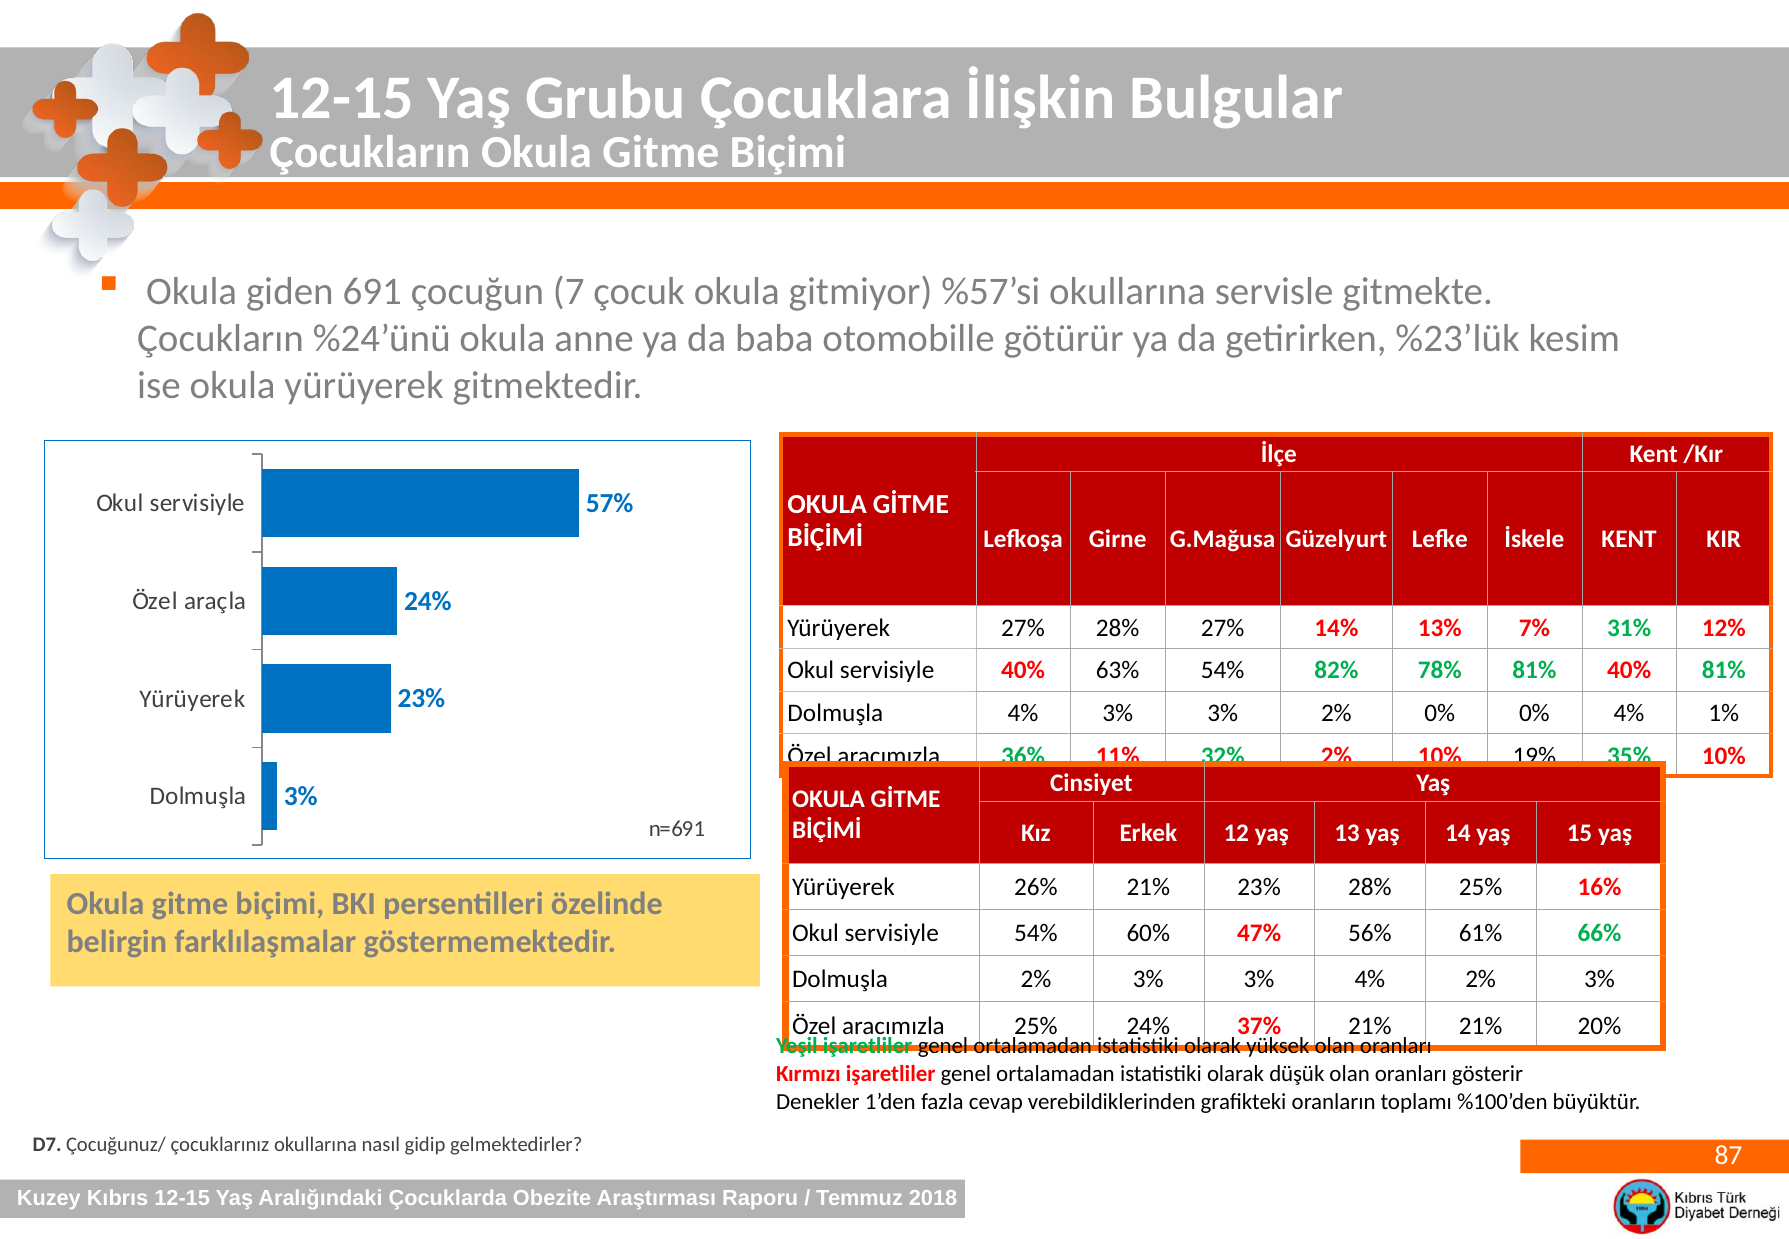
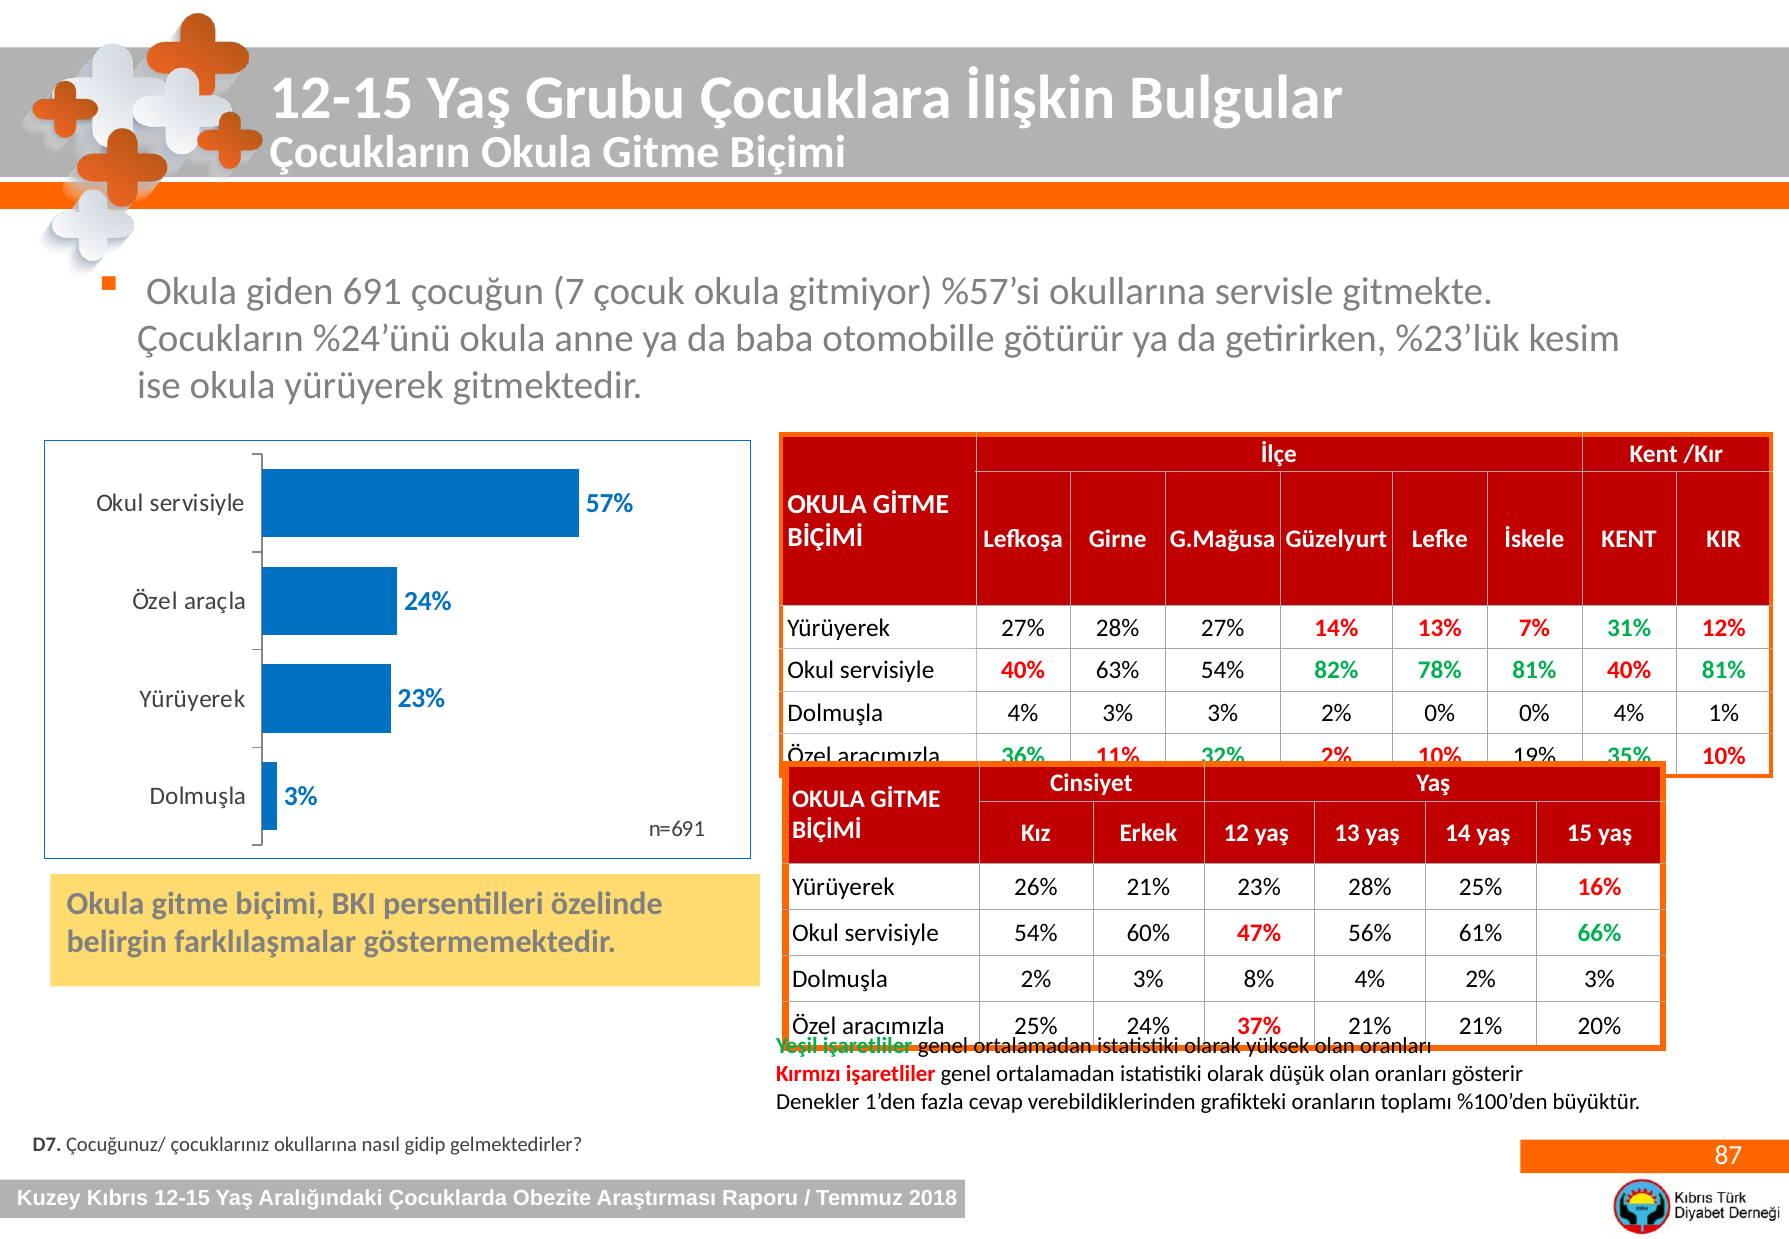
2% 3% 3%: 3% -> 8%
